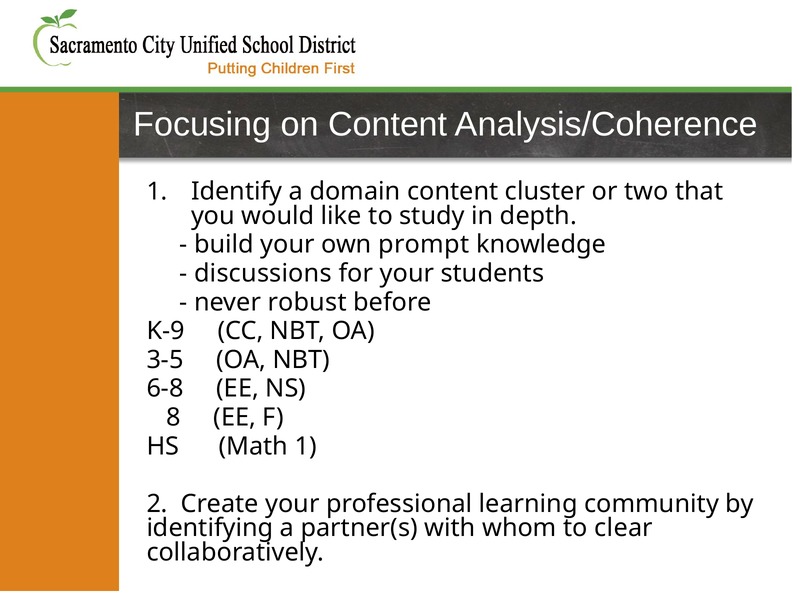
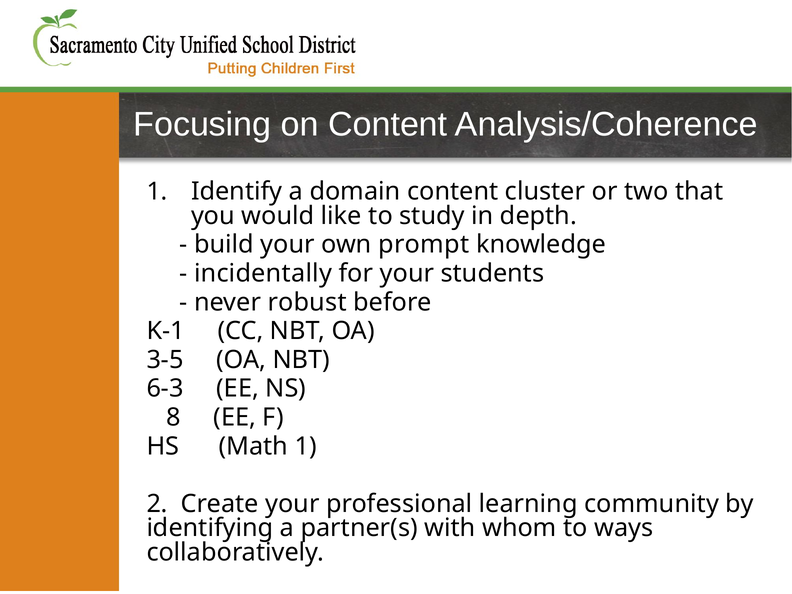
discussions: discussions -> incidentally
K-9: K-9 -> K-1
6-8: 6-8 -> 6-3
clear: clear -> ways
